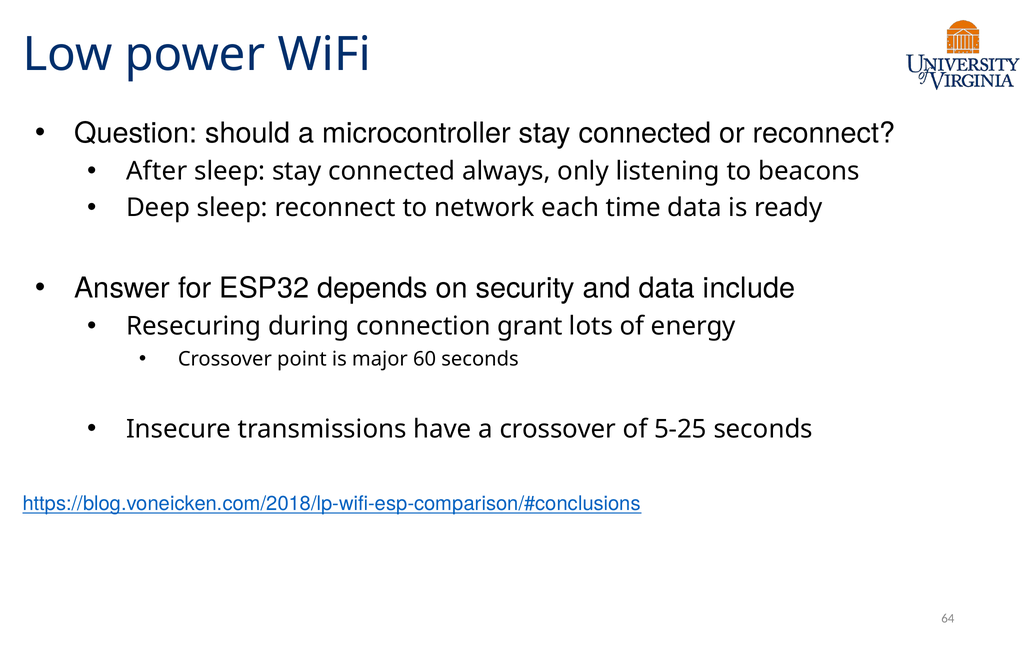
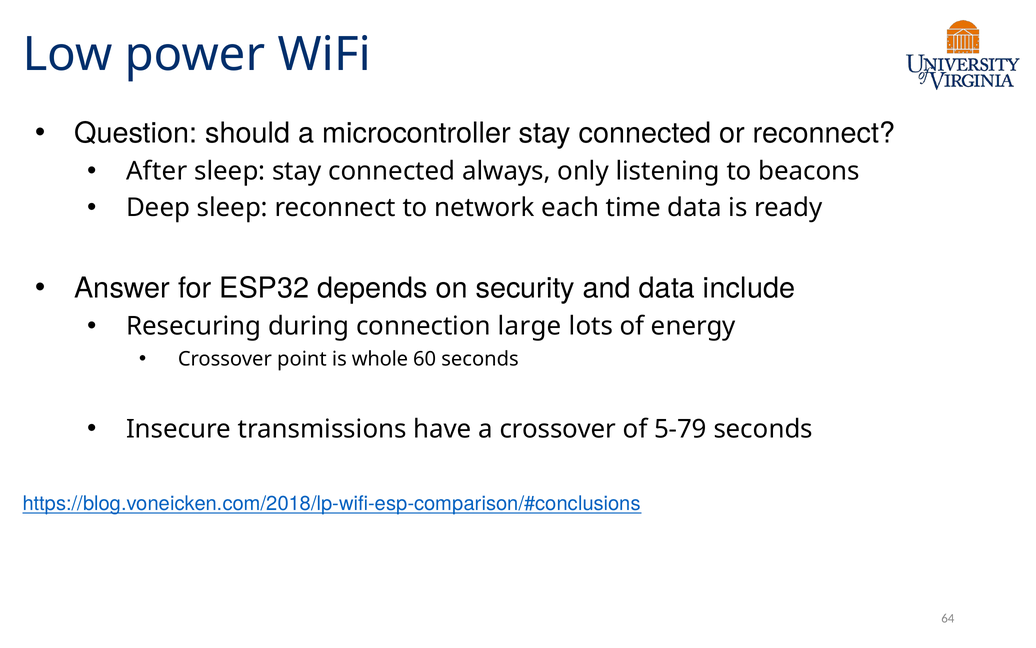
grant: grant -> large
major: major -> whole
5-25: 5-25 -> 5-79
